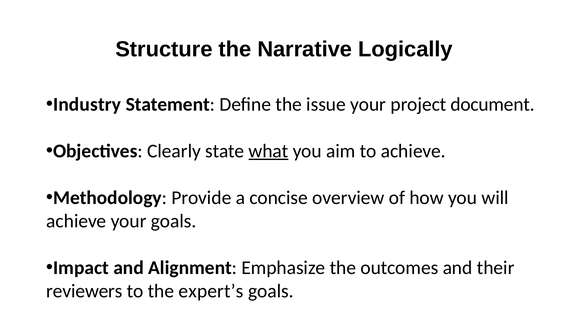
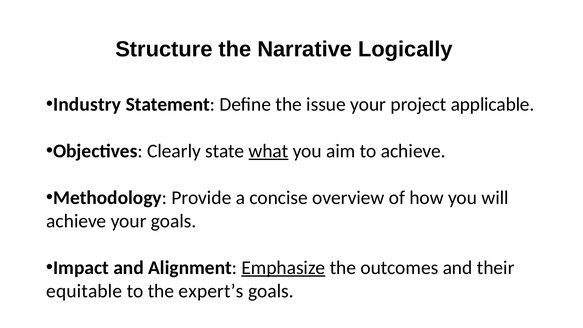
document: document -> applicable
Emphasize underline: none -> present
reviewers: reviewers -> equitable
